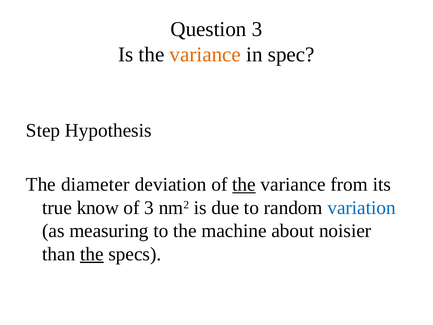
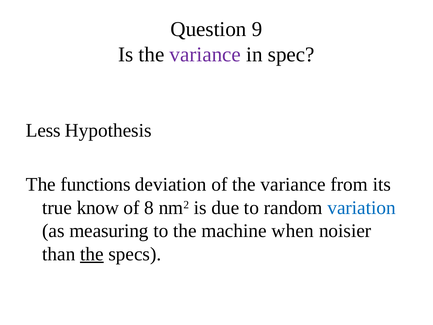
Question 3: 3 -> 9
variance at (205, 55) colour: orange -> purple
Step: Step -> Less
diameter: diameter -> functions
the at (244, 184) underline: present -> none
of 3: 3 -> 8
about: about -> when
